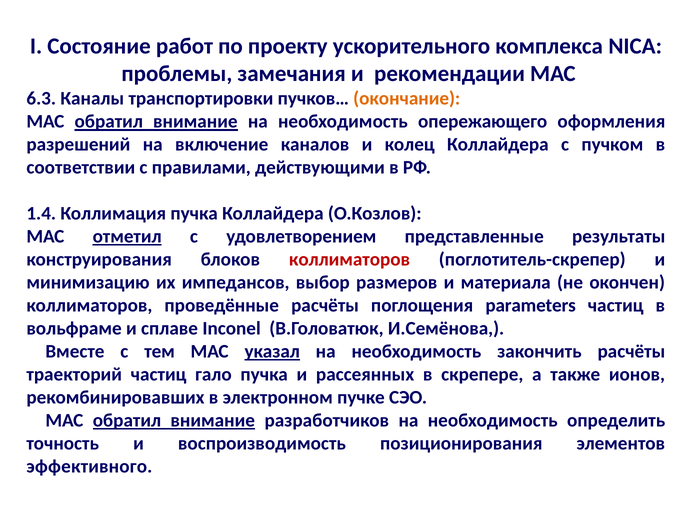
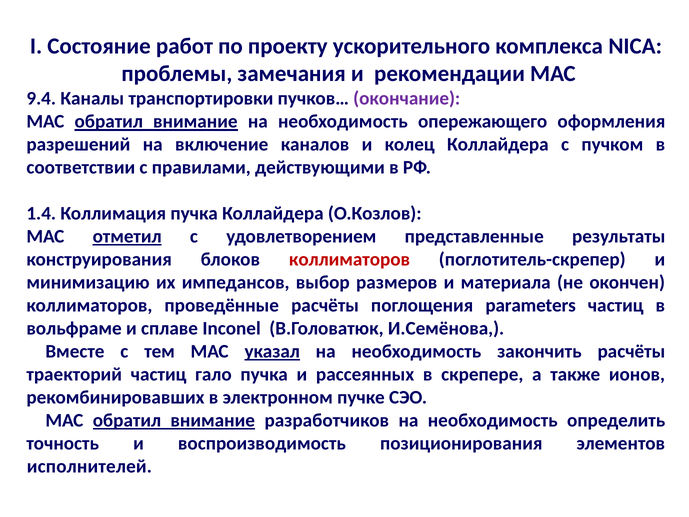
6.3: 6.3 -> 9.4
окончание colour: orange -> purple
эффективного: эффективного -> исполнителей
